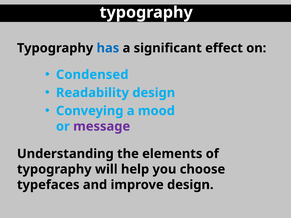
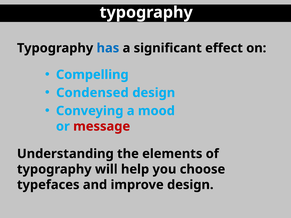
Condensed: Condensed -> Compelling
Readability: Readability -> Condensed
message colour: purple -> red
